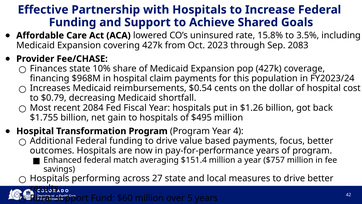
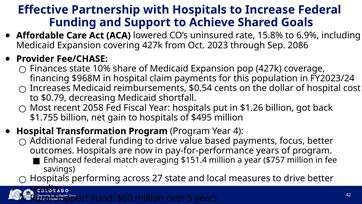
3.5%: 3.5% -> 6.9%
2083: 2083 -> 2086
2084: 2084 -> 2058
